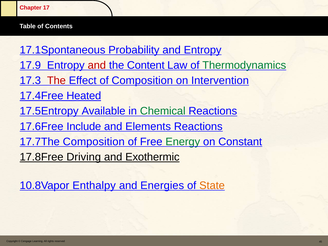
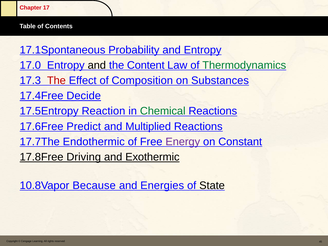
17.9: 17.9 -> 17.0
and at (97, 65) colour: red -> black
Intervention: Intervention -> Substances
Heated: Heated -> Decide
Available: Available -> Reaction
Include: Include -> Predict
Elements: Elements -> Multiplied
Composition at (94, 142): Composition -> Endothermic
Energy colour: green -> purple
Enthalpy: Enthalpy -> Because
State colour: orange -> black
